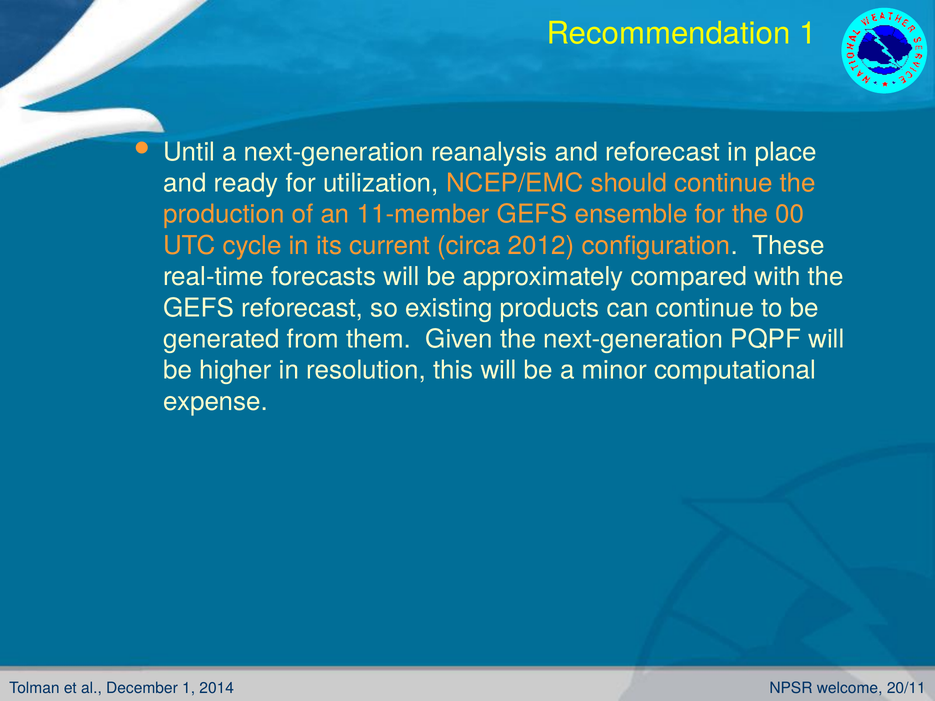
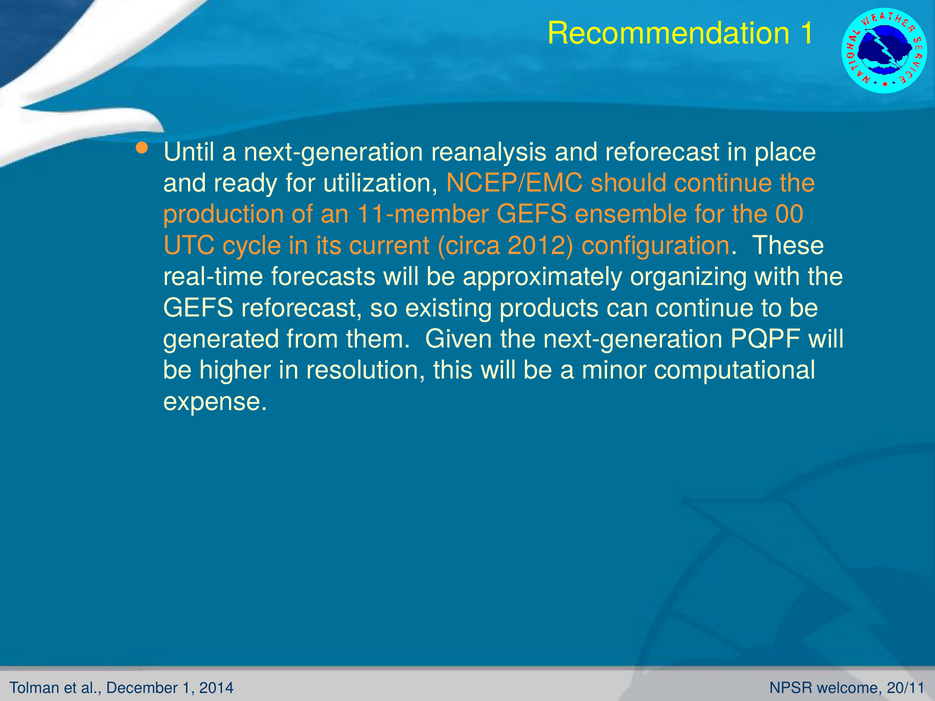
compared: compared -> organizing
